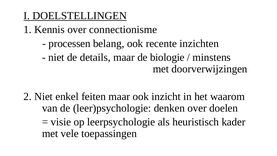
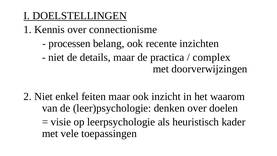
biologie: biologie -> practica
minstens: minstens -> complex
